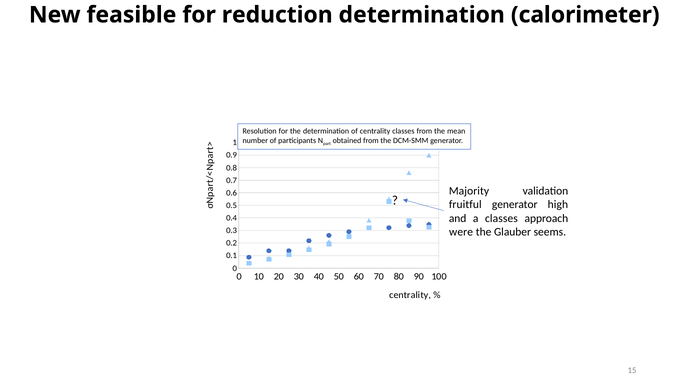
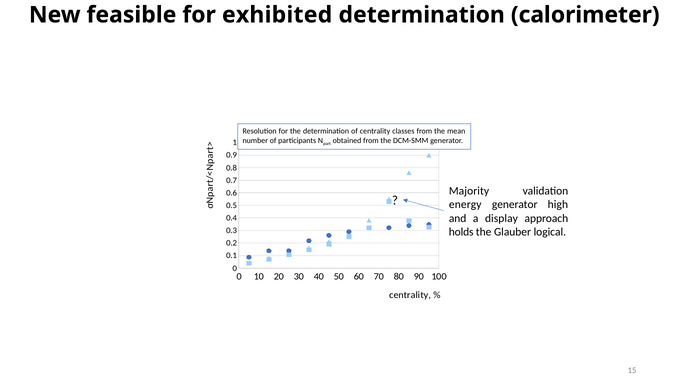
reduction: reduction -> exhibited
fruitful: fruitful -> energy
a classes: classes -> display
were: were -> holds
seems: seems -> logical
